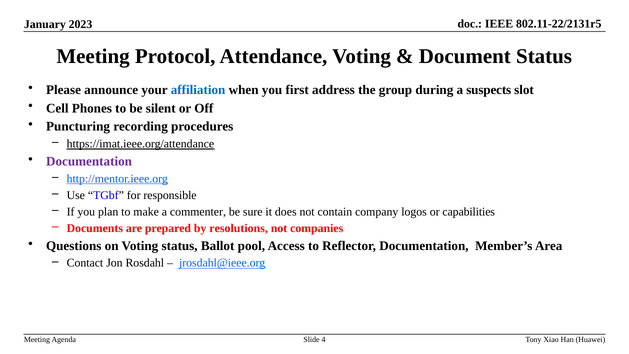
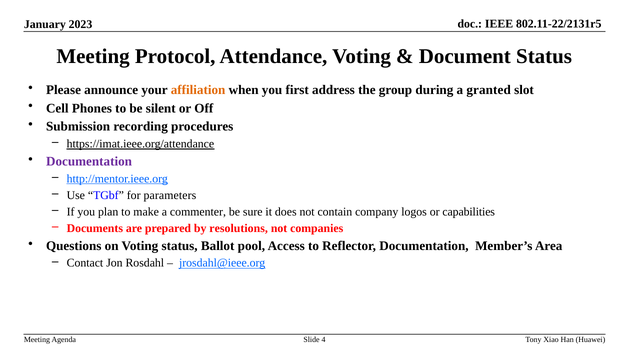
affiliation colour: blue -> orange
suspects: suspects -> granted
Puncturing: Puncturing -> Submission
responsible: responsible -> parameters
